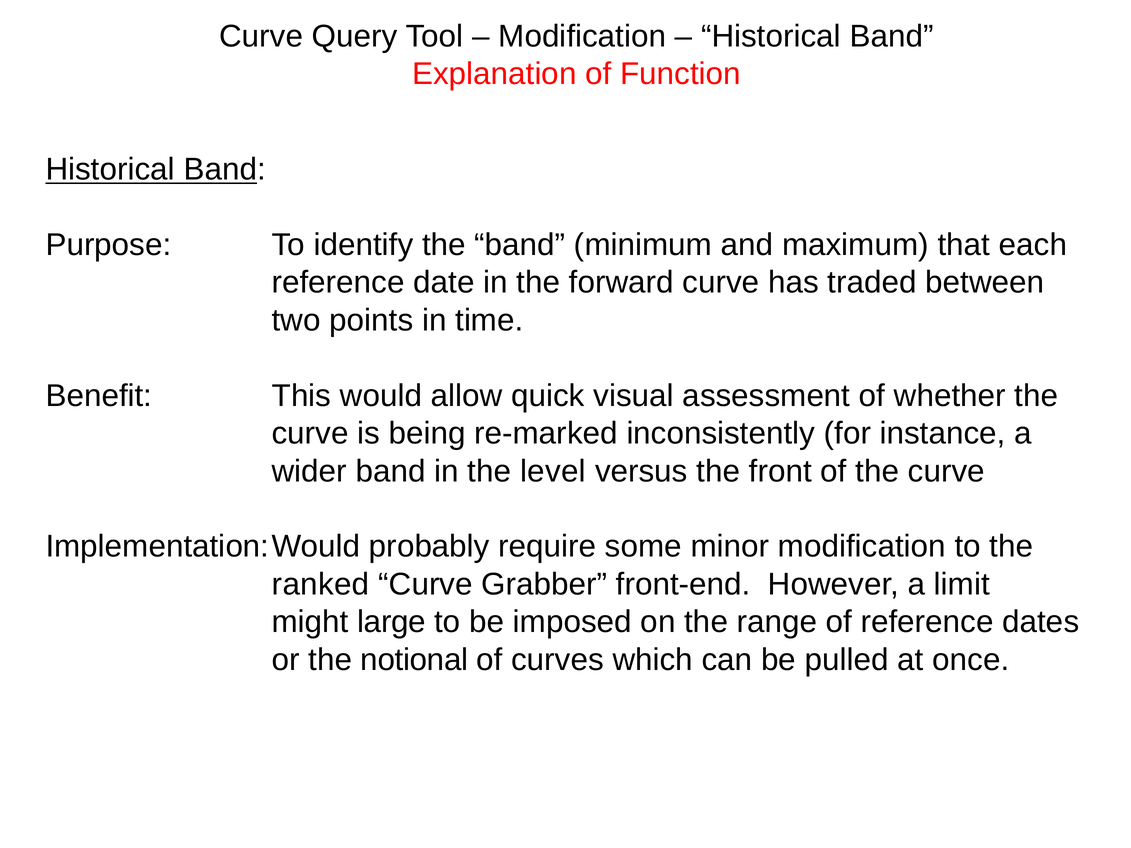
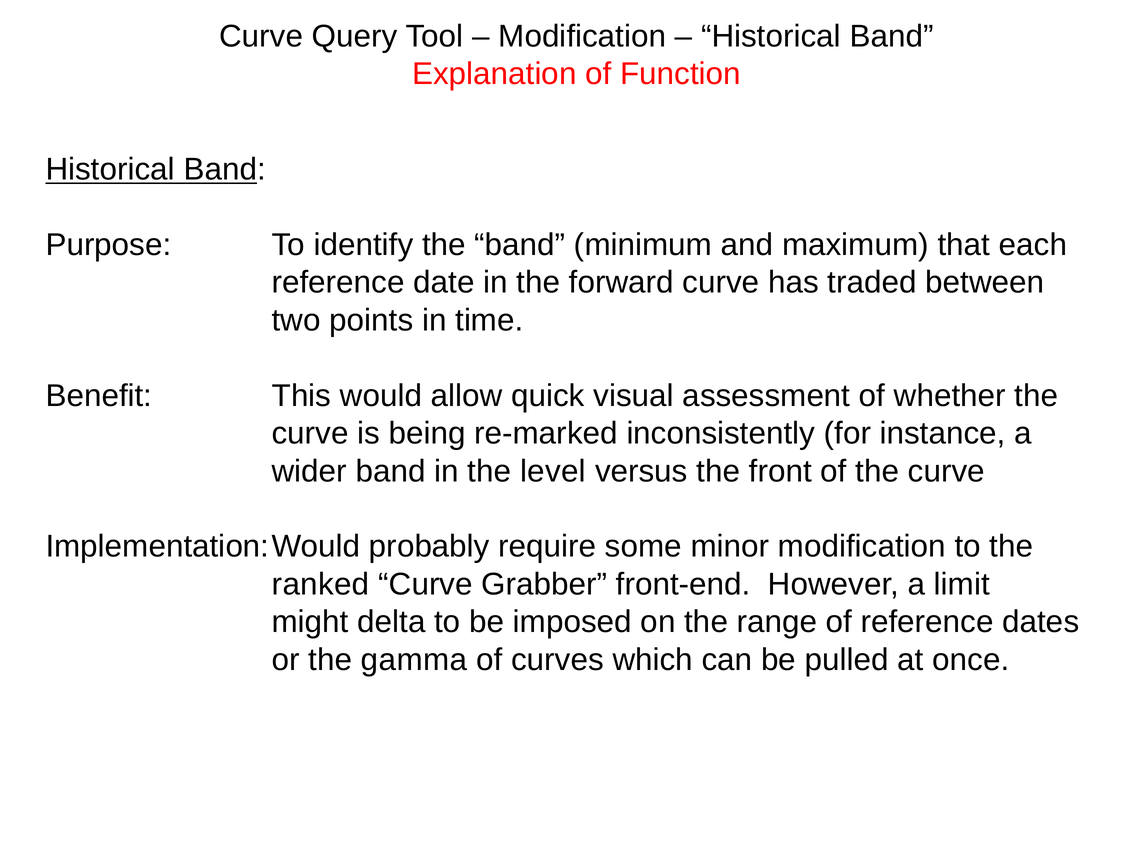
large: large -> delta
notional: notional -> gamma
